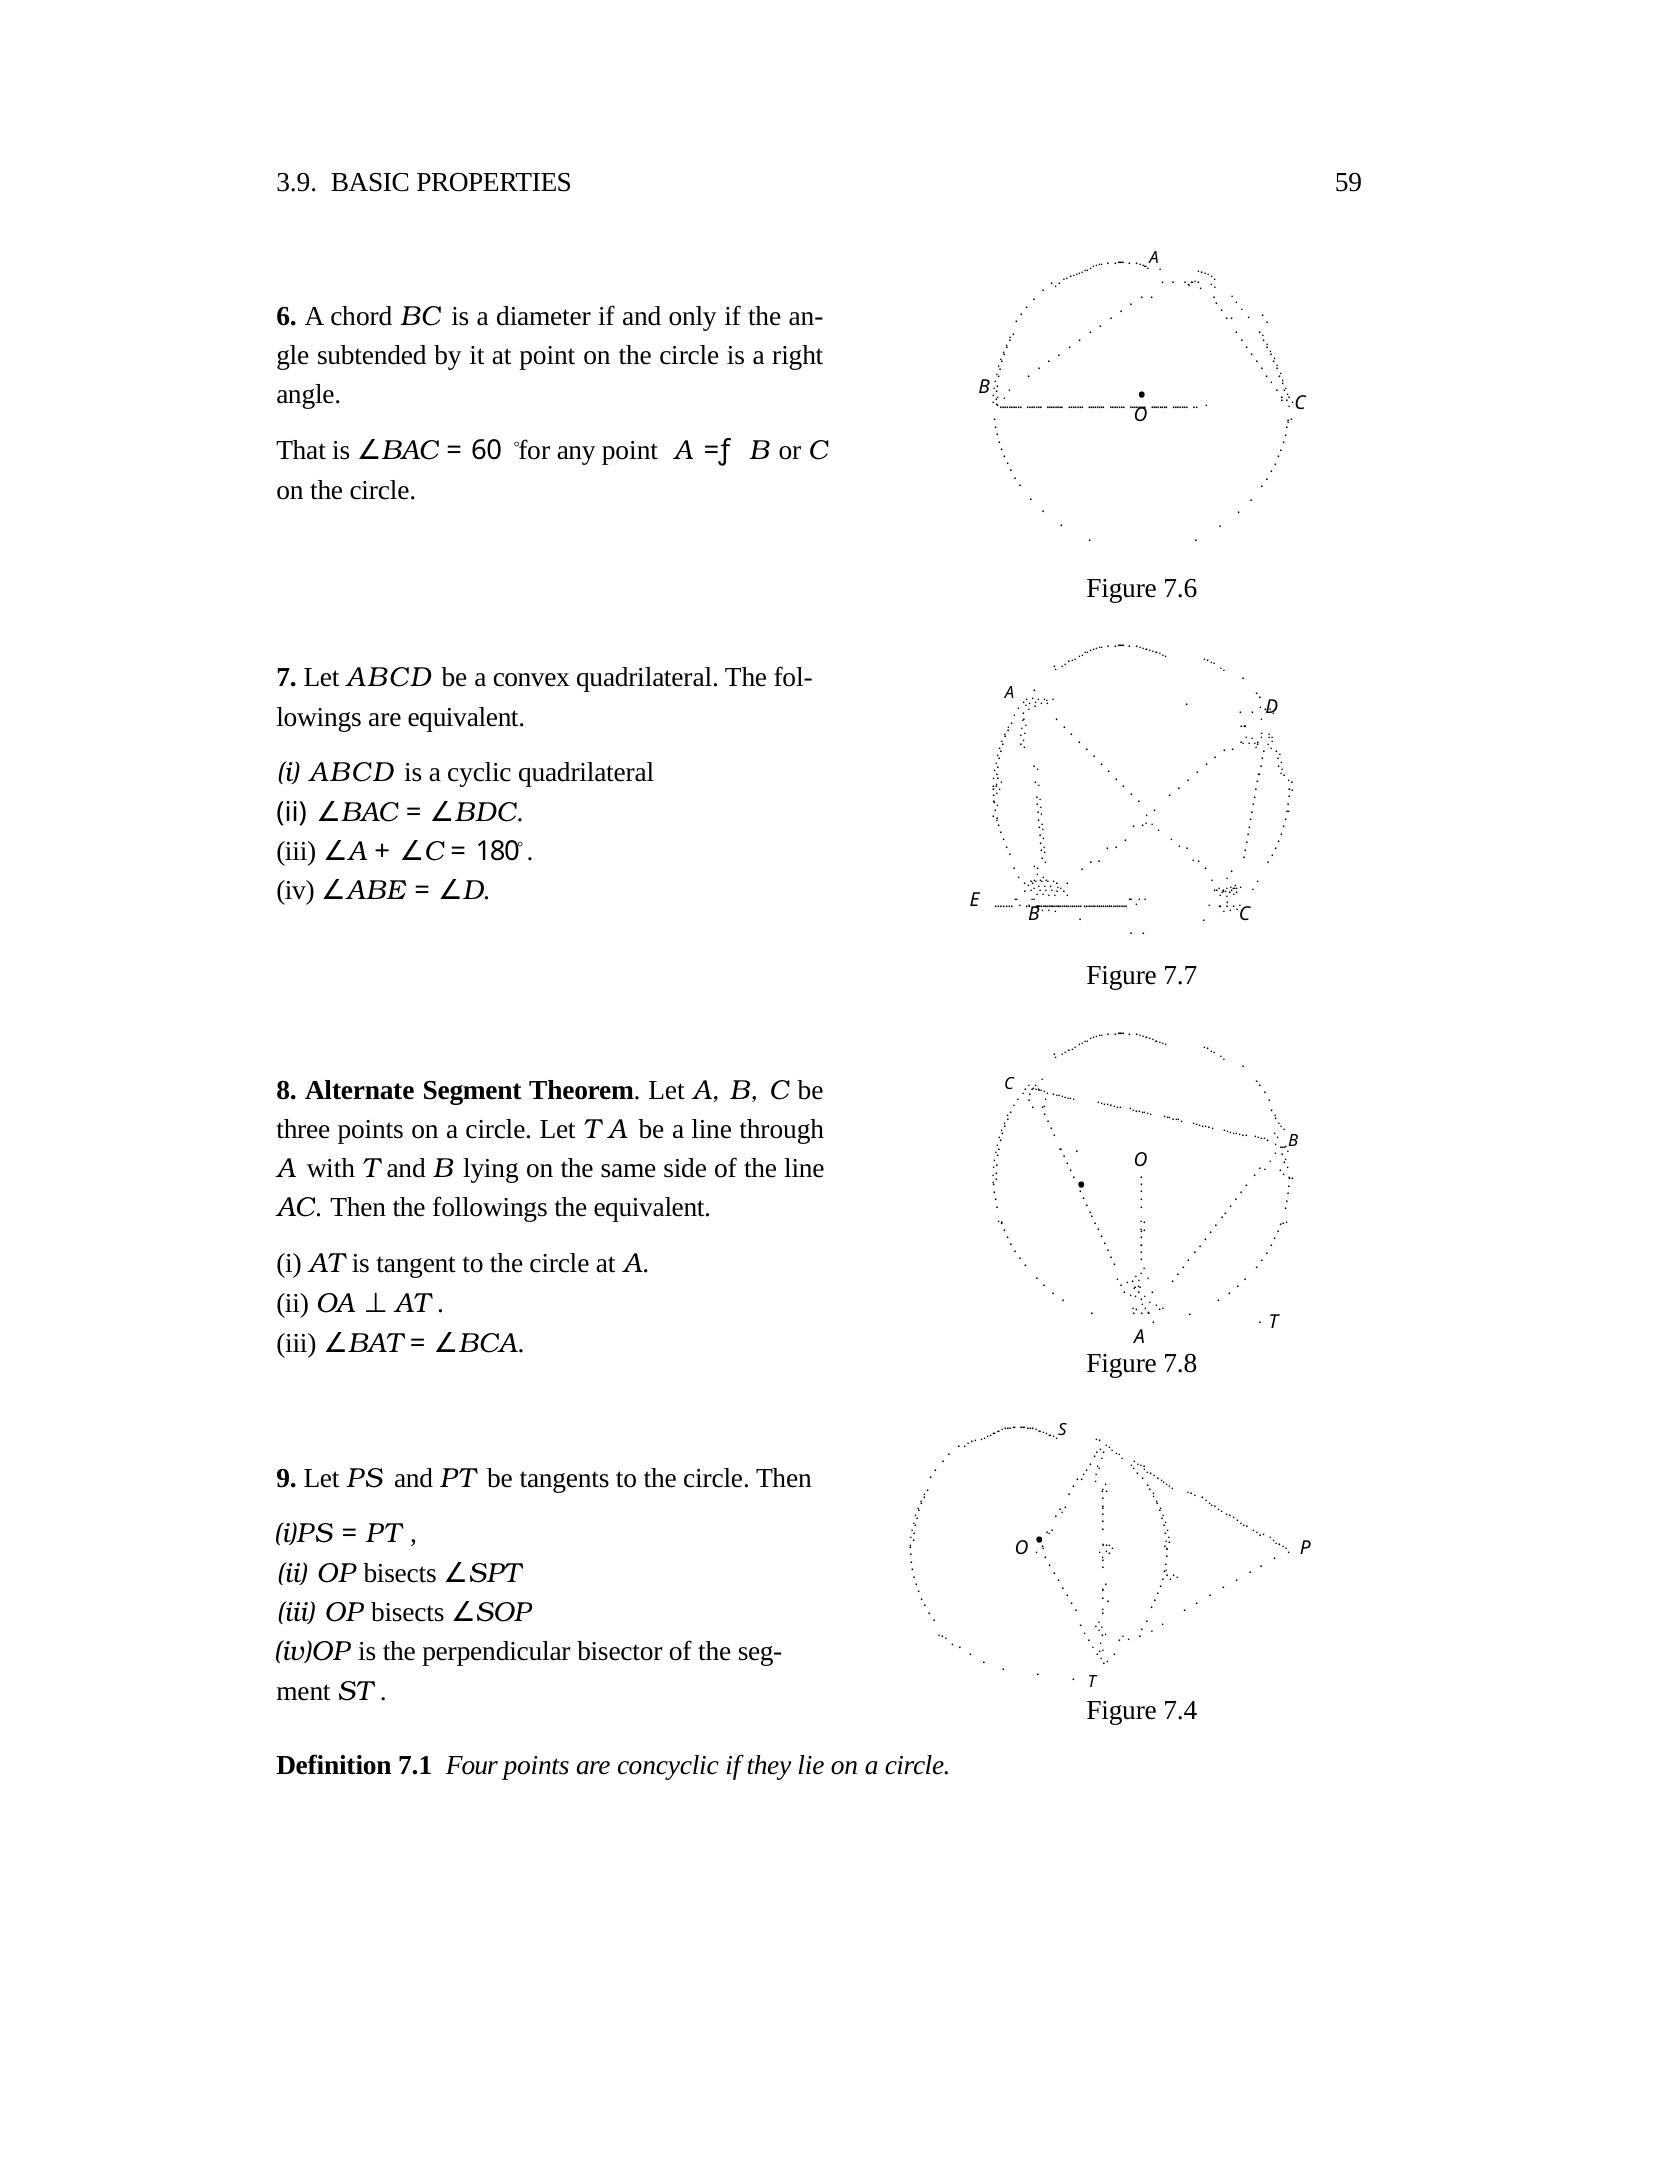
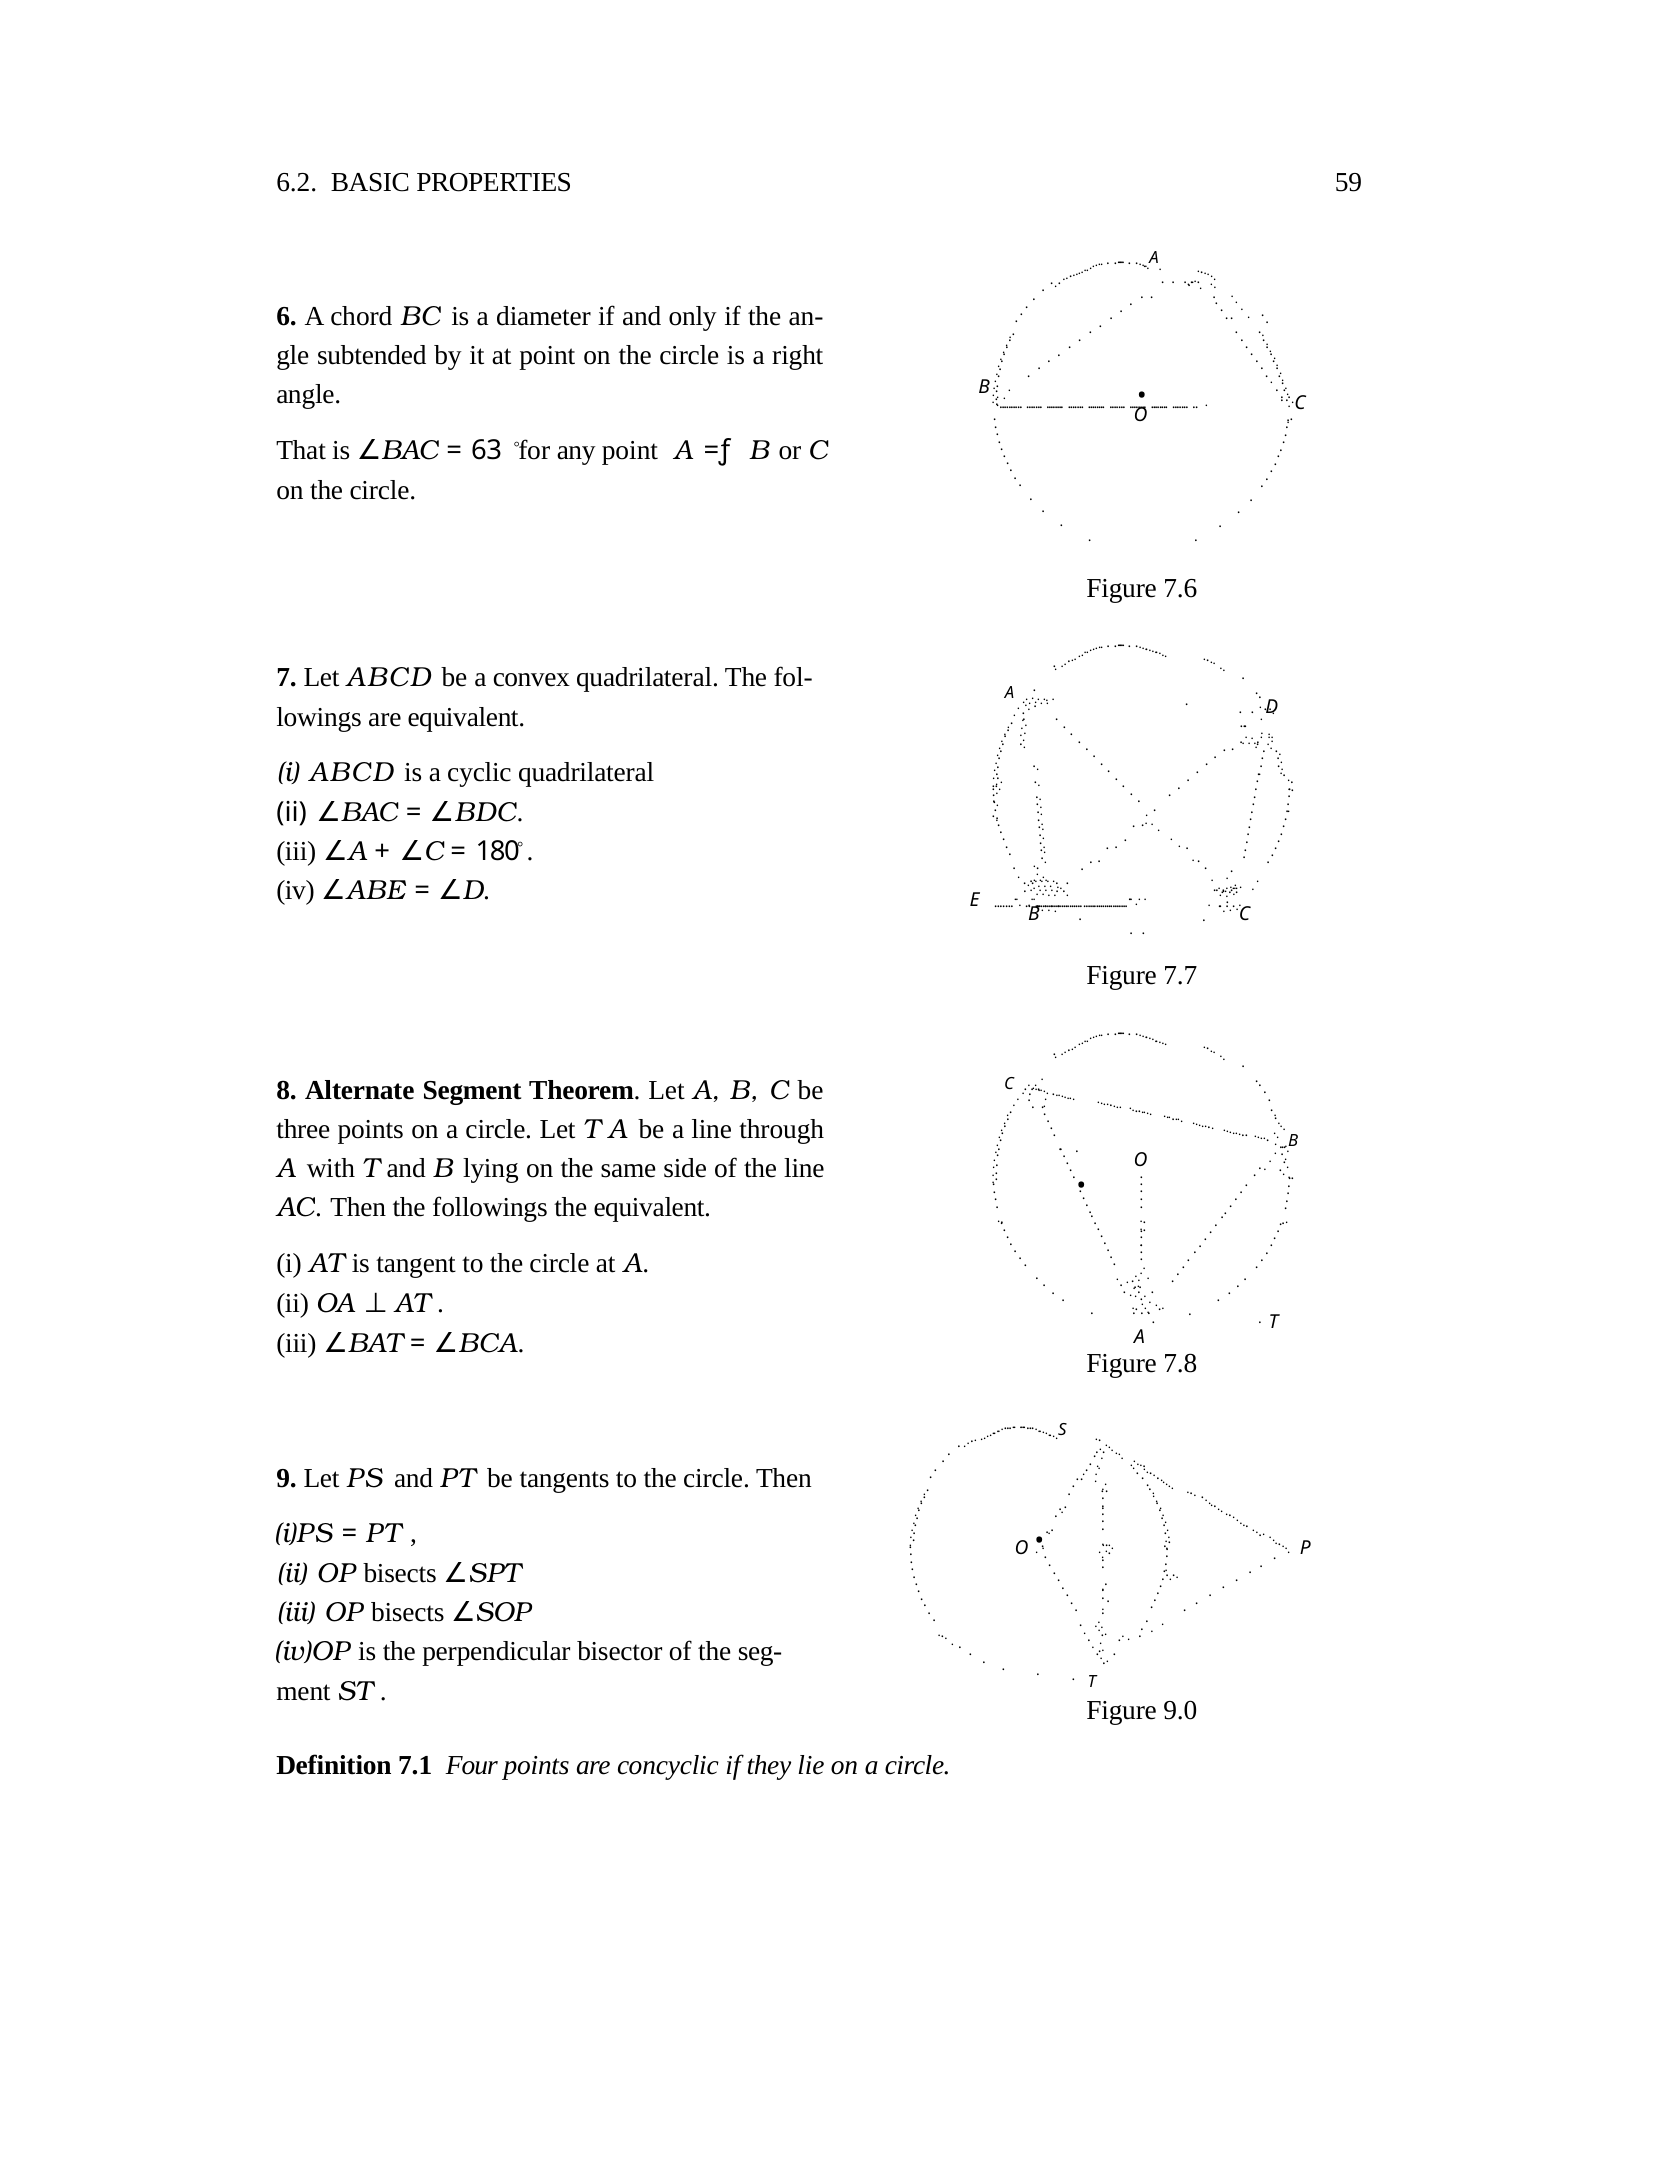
3.9: 3.9 -> 6.2
60: 60 -> 63
7.4: 7.4 -> 9.0
